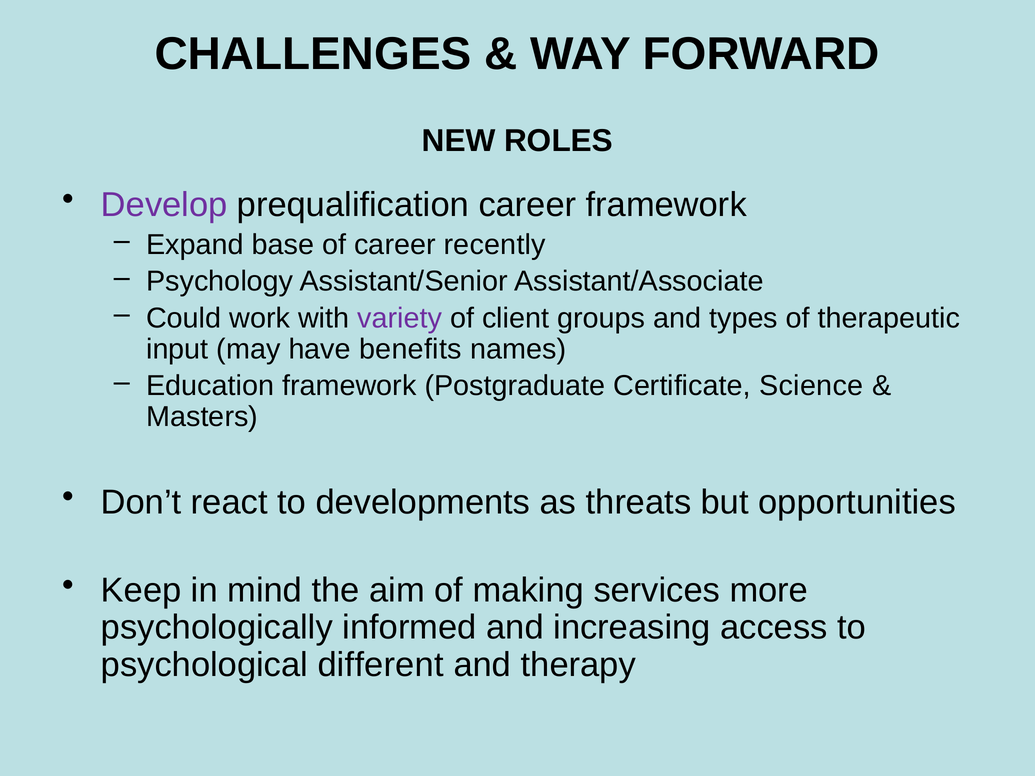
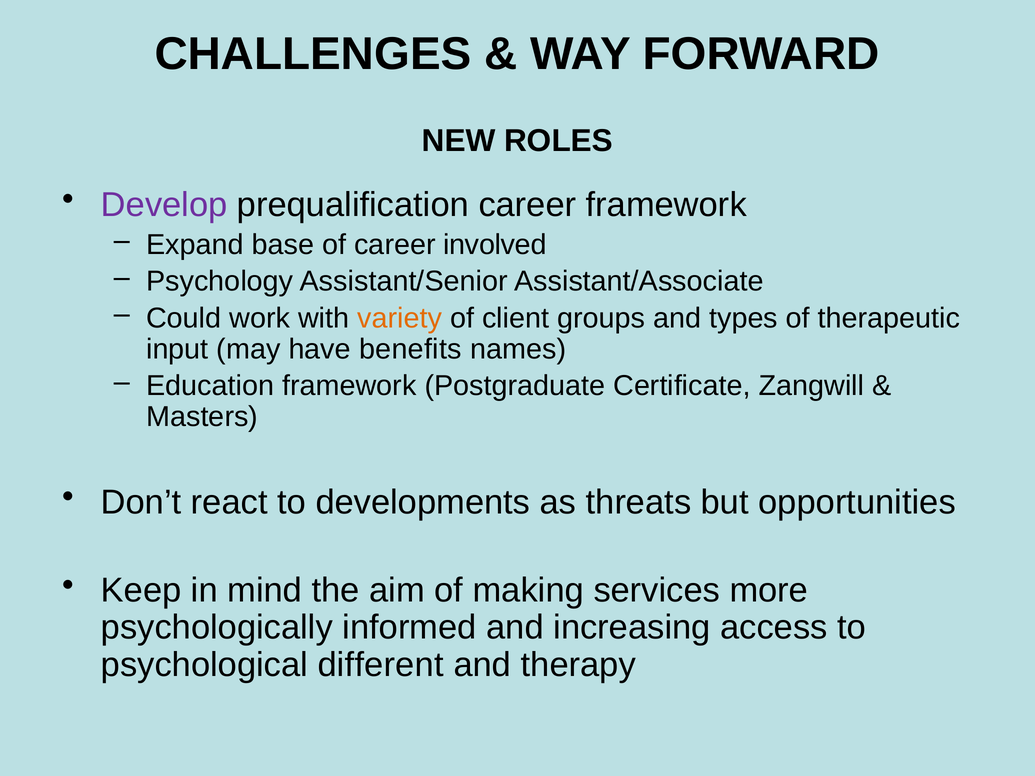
recently: recently -> involved
variety colour: purple -> orange
Science: Science -> Zangwill
